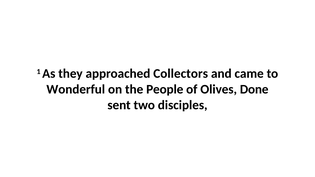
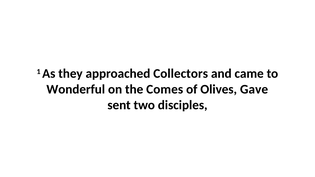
People: People -> Comes
Done: Done -> Gave
